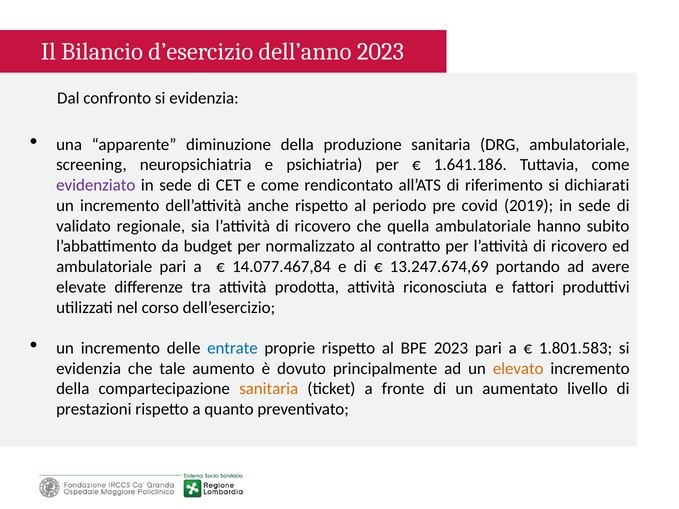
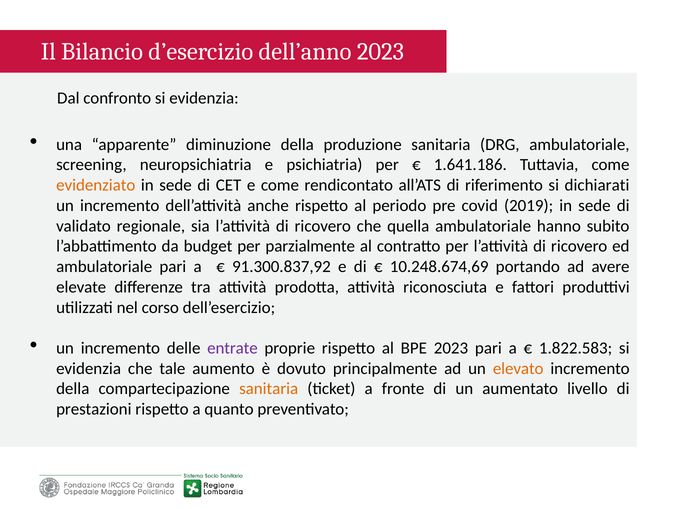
evidenziato colour: purple -> orange
normalizzato: normalizzato -> parzialmente
14.077.467,84: 14.077.467,84 -> 91.300.837,92
13.247.674,69: 13.247.674,69 -> 10.248.674,69
entrate colour: blue -> purple
1.801.583: 1.801.583 -> 1.822.583
